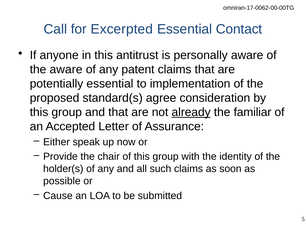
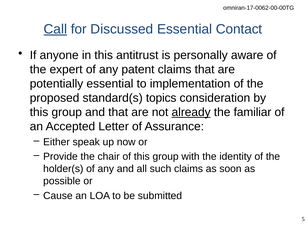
Call underline: none -> present
Excerpted: Excerpted -> Discussed
the aware: aware -> expert
agree: agree -> topics
